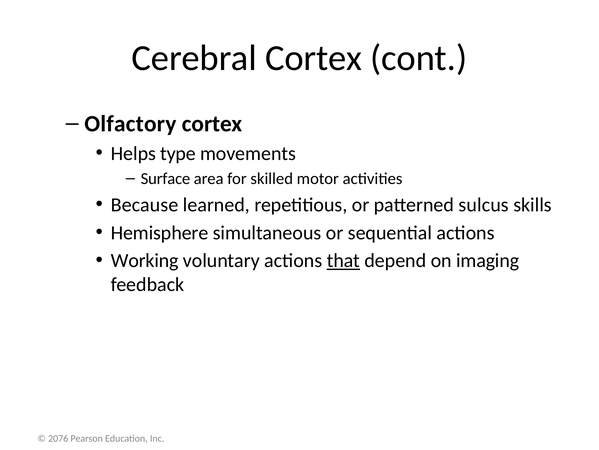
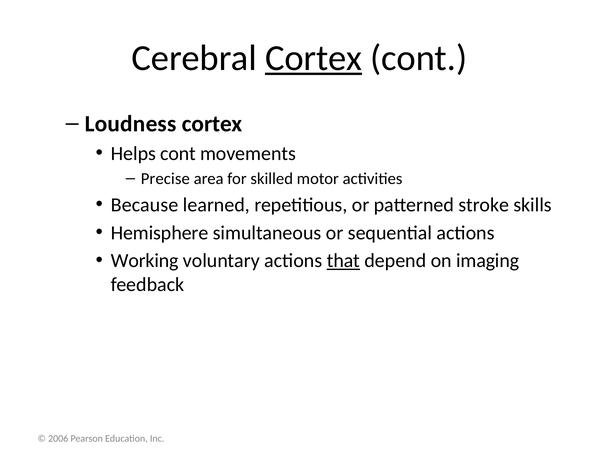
Cortex at (314, 58) underline: none -> present
Olfactory: Olfactory -> Loudness
Helps type: type -> cont
Surface: Surface -> Precise
sulcus: sulcus -> stroke
2076: 2076 -> 2006
